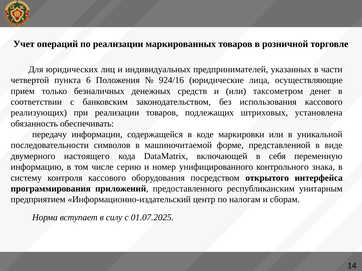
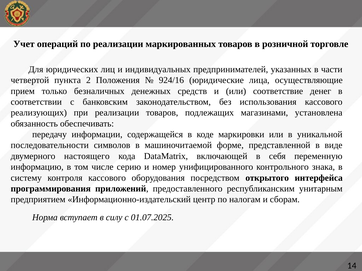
6: 6 -> 2
таксометром: таксометром -> соответствие
штриховых: штриховых -> магазинами
